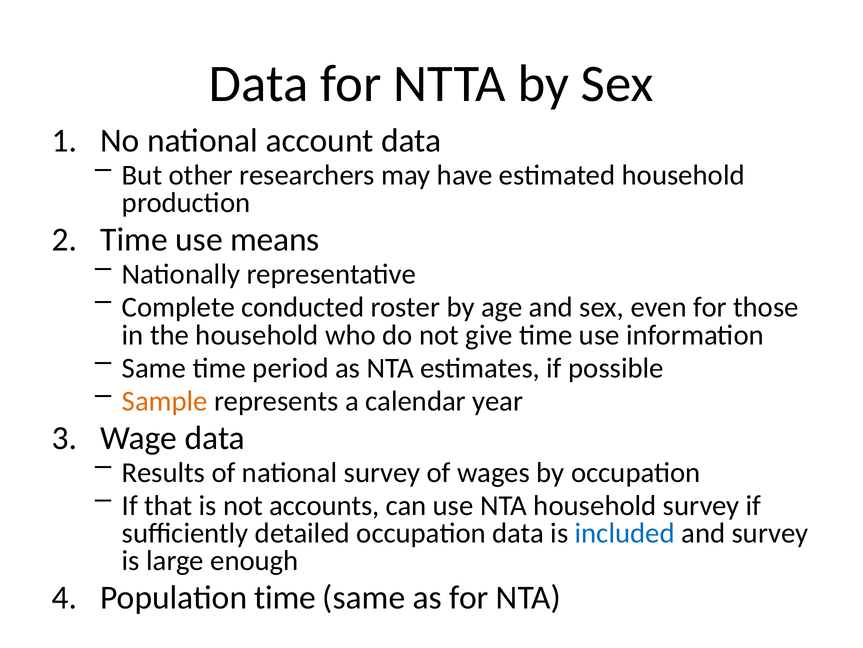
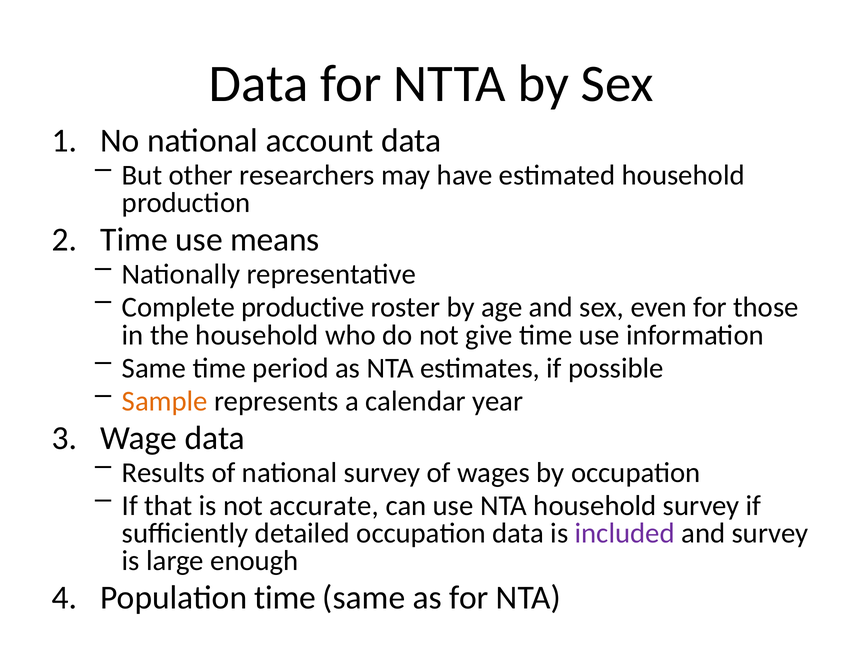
conducted: conducted -> productive
accounts: accounts -> accurate
included colour: blue -> purple
